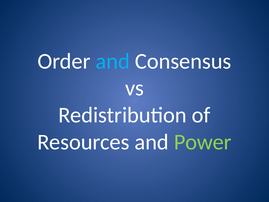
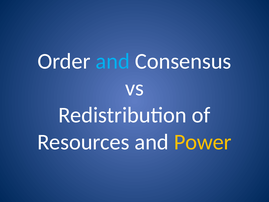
Power colour: light green -> yellow
